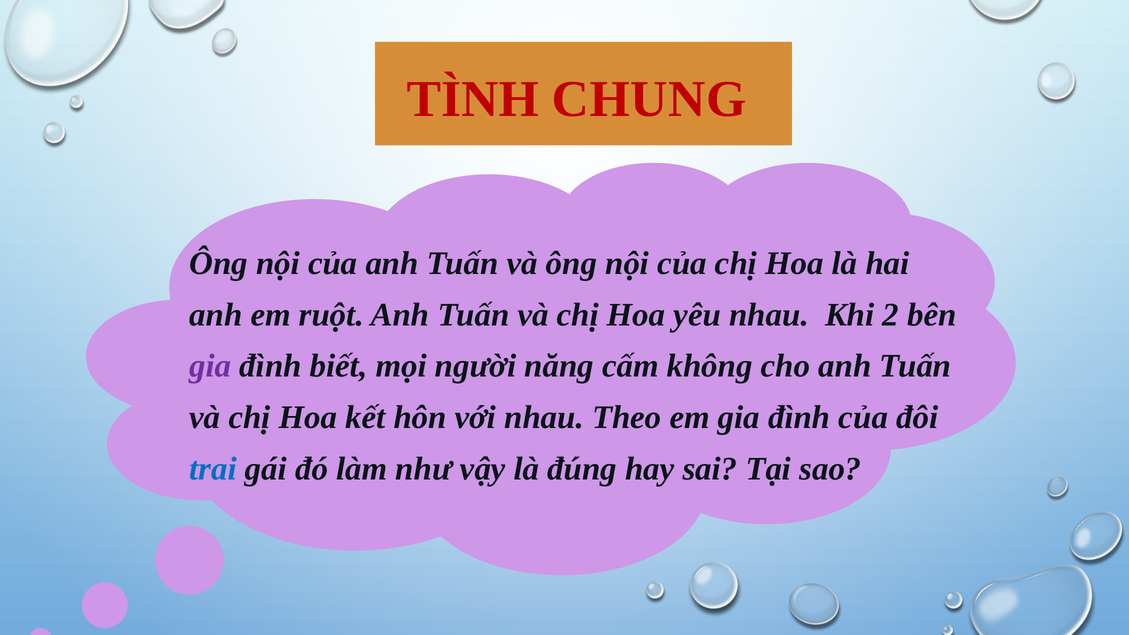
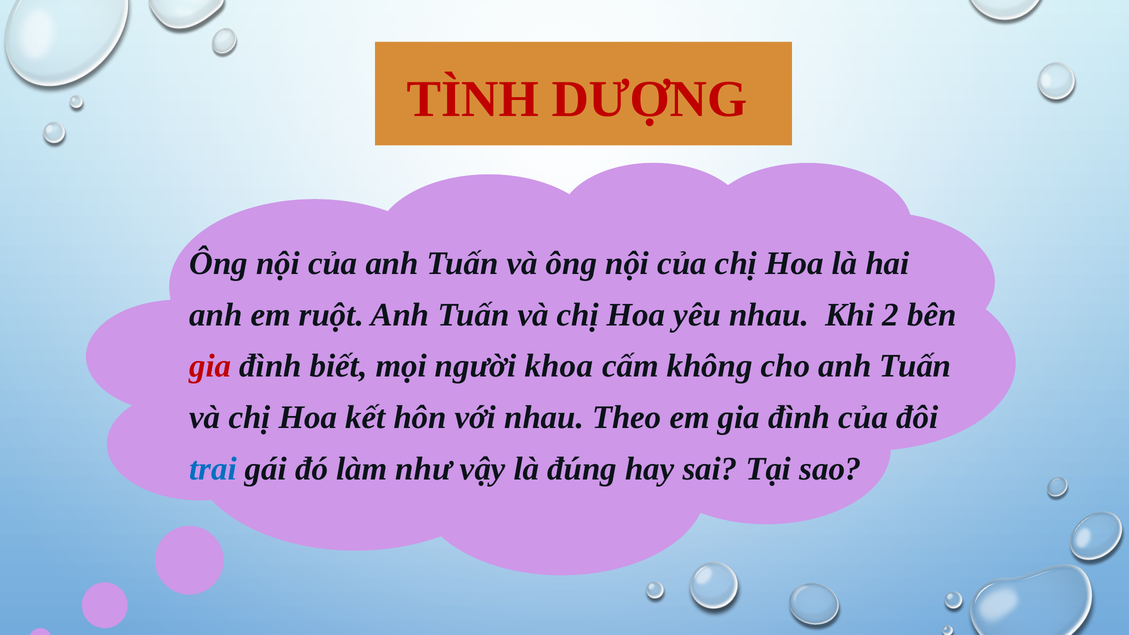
CHUNG: CHUNG -> DƯỢNG
gia at (210, 366) colour: purple -> red
năng: năng -> khoa
